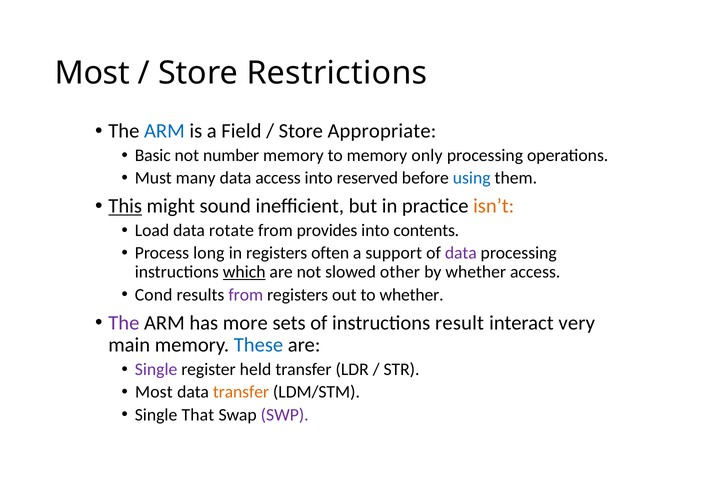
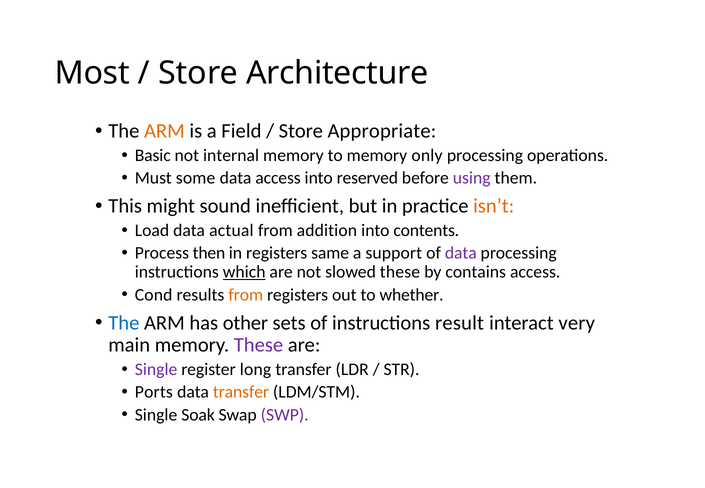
Restrictions: Restrictions -> Architecture
ARM at (164, 131) colour: blue -> orange
number: number -> internal
many: many -> some
using colour: blue -> purple
This underline: present -> none
rotate: rotate -> actual
provides: provides -> addition
long: long -> then
often: often -> same
slowed other: other -> these
by whether: whether -> contains
from at (246, 295) colour: purple -> orange
The at (124, 323) colour: purple -> blue
more: more -> other
These at (259, 345) colour: blue -> purple
held: held -> long
Most at (154, 392): Most -> Ports
That: That -> Soak
